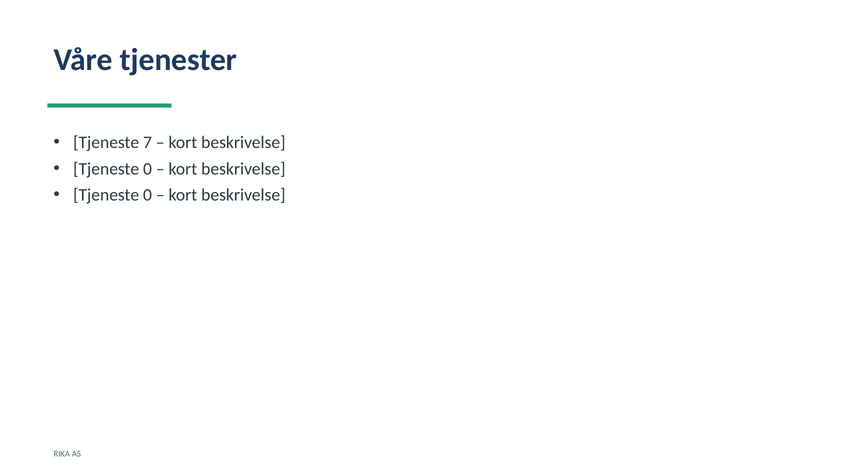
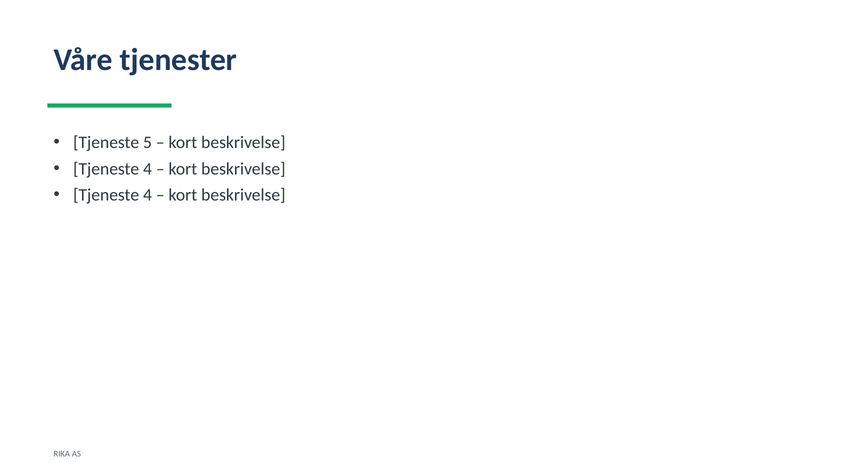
7: 7 -> 5
0 at (147, 169): 0 -> 4
0 at (147, 195): 0 -> 4
